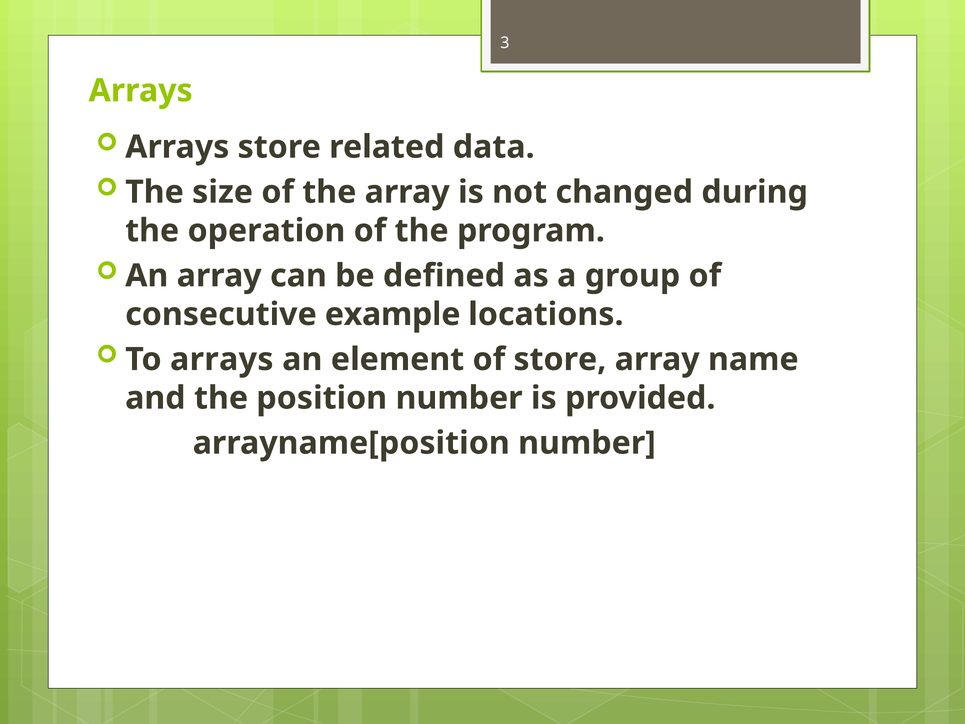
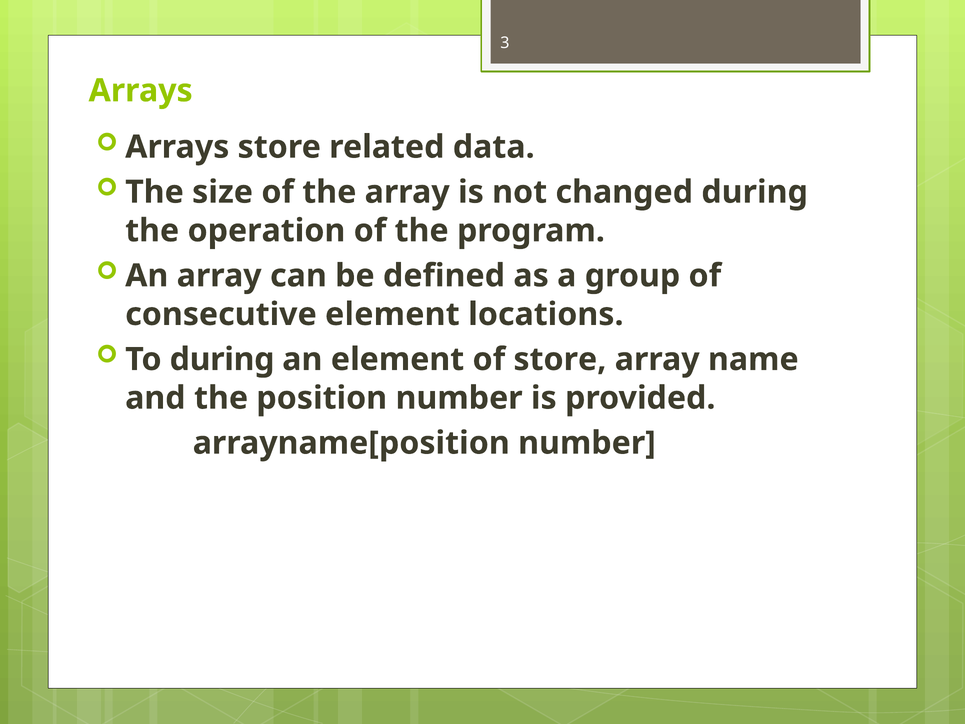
consecutive example: example -> element
To arrays: arrays -> during
